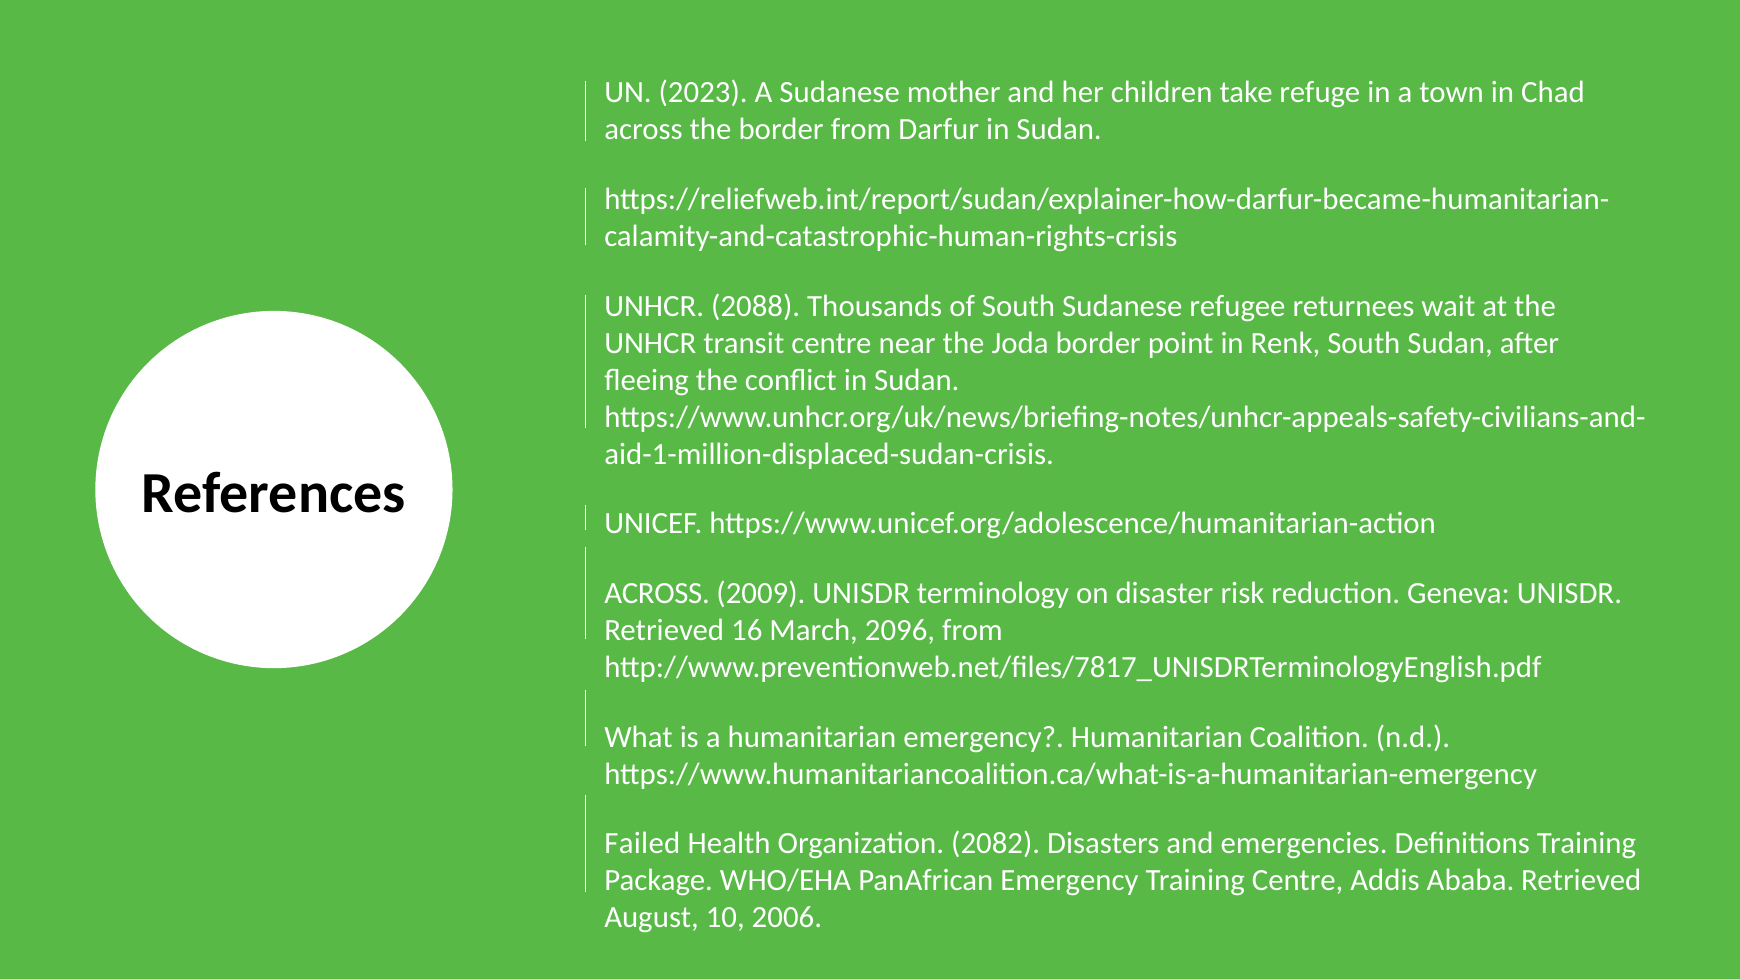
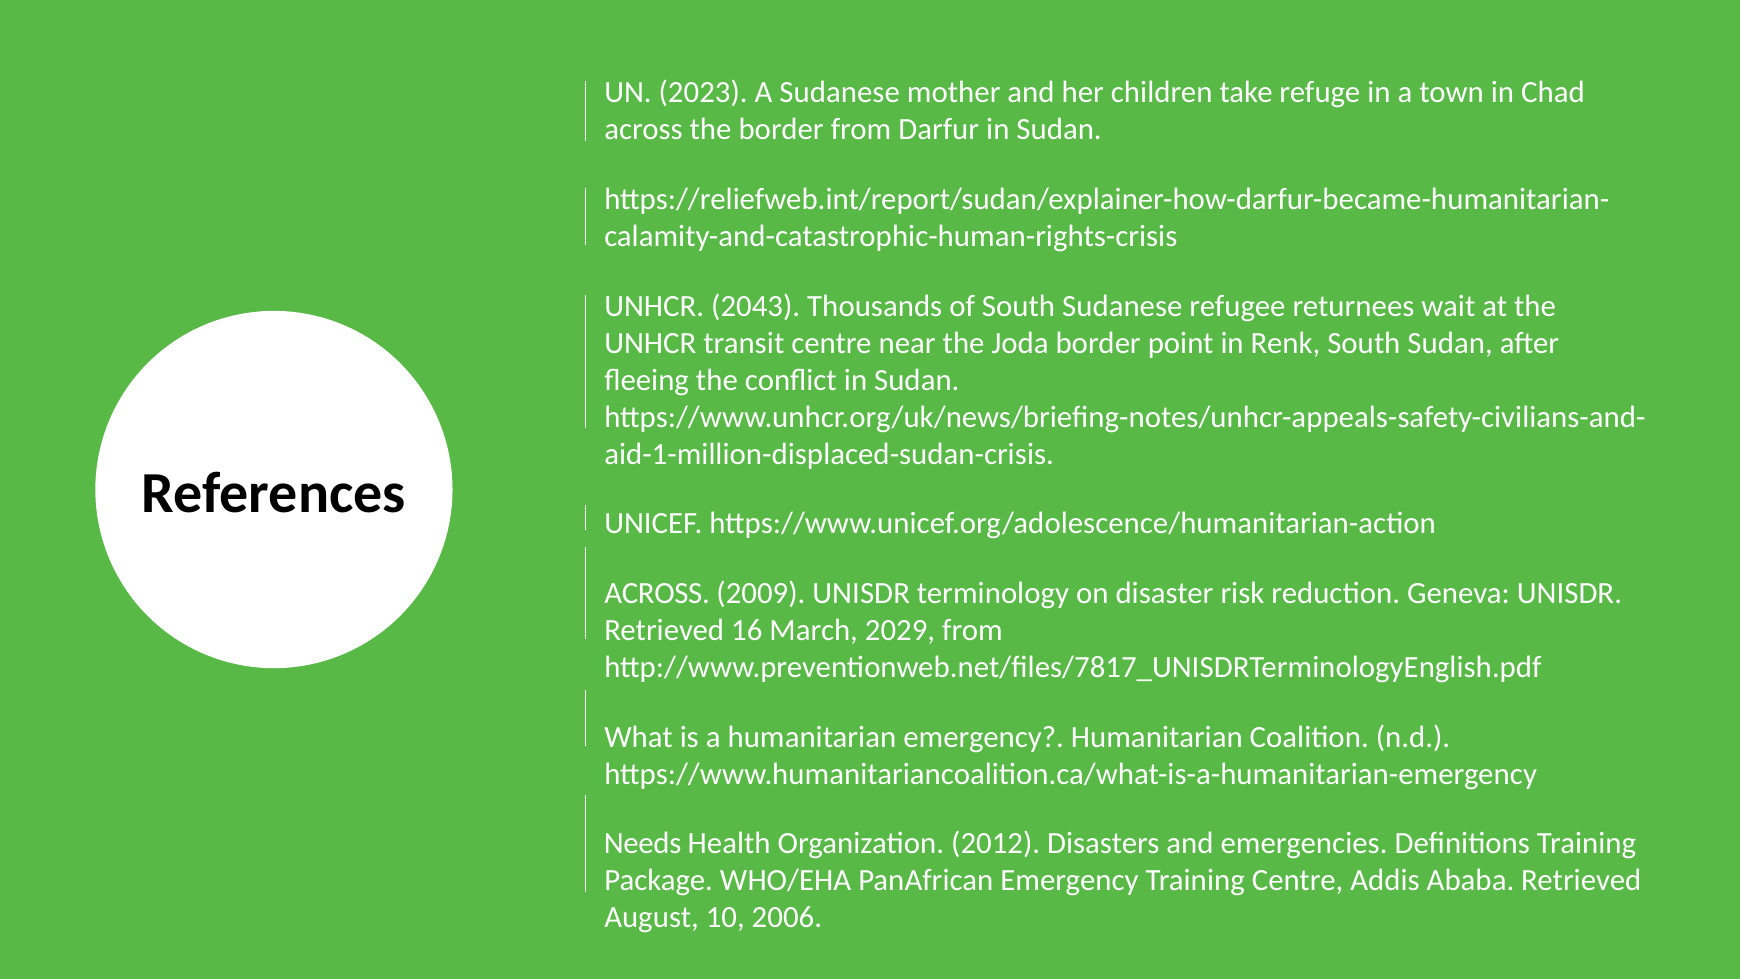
2088: 2088 -> 2043
2096: 2096 -> 2029
Failed: Failed -> Needs
2082: 2082 -> 2012
